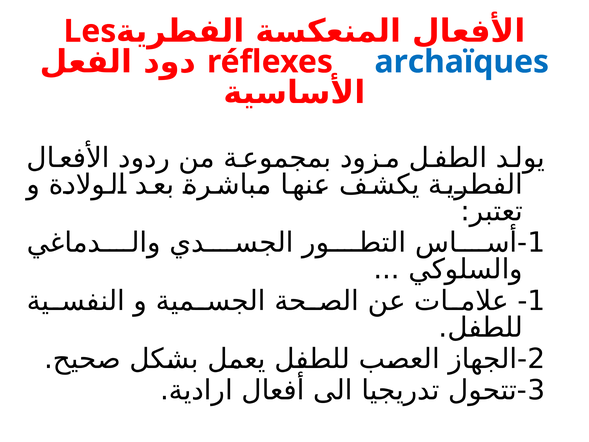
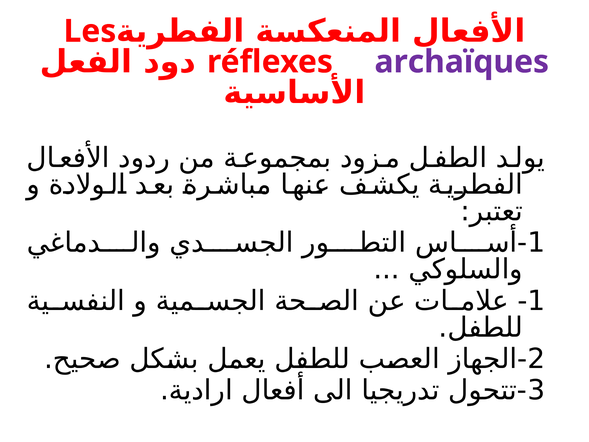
archaïques colour: blue -> purple
